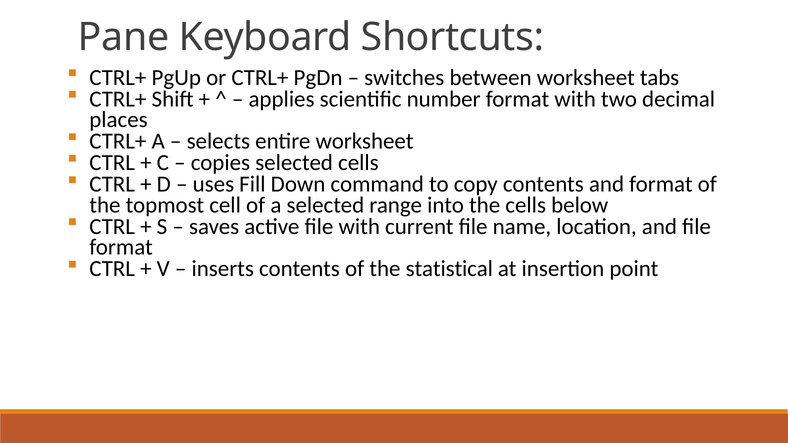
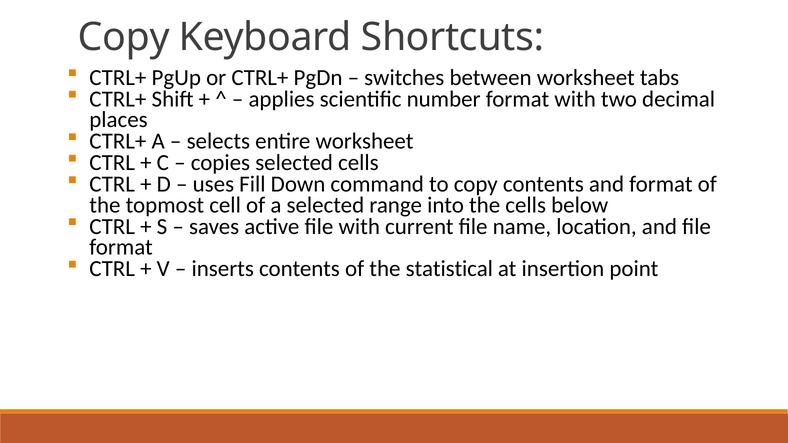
Pane at (124, 37): Pane -> Copy
